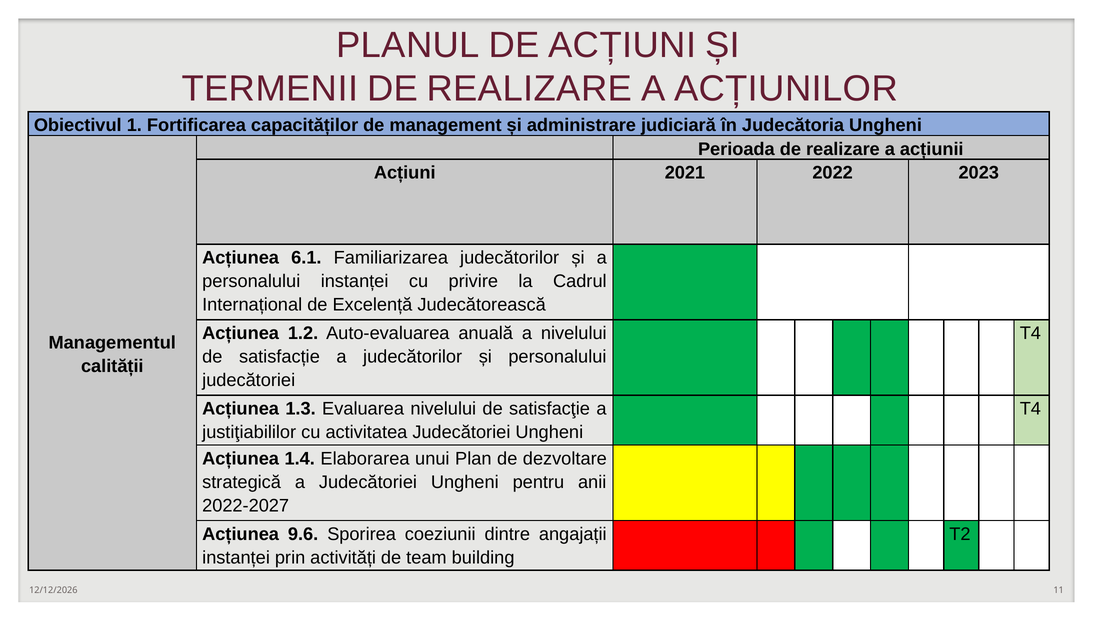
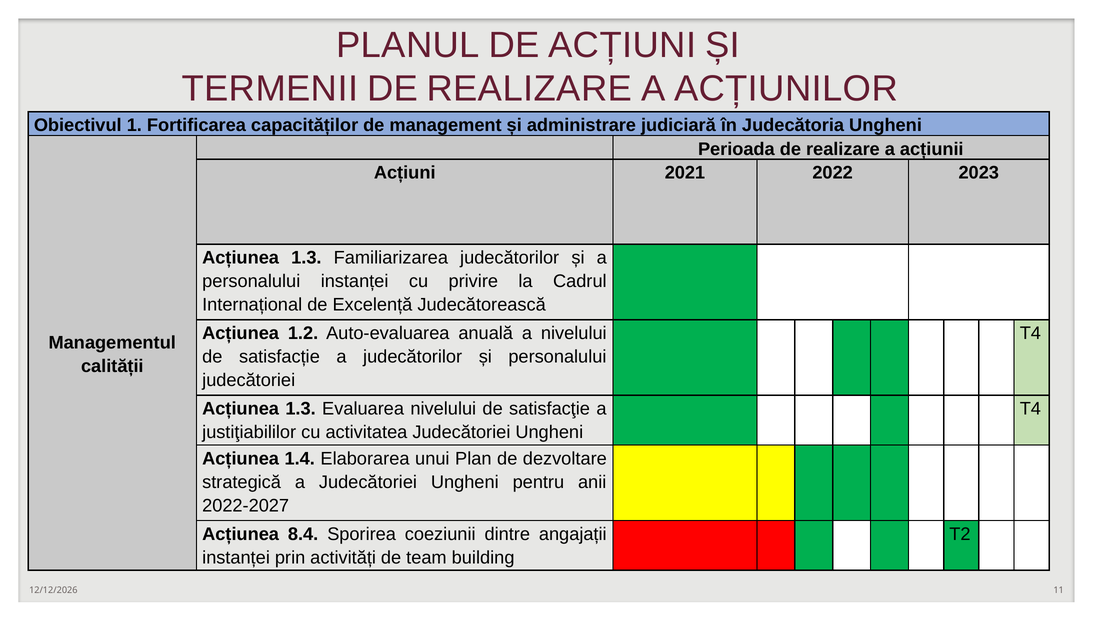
6.1 at (306, 258): 6.1 -> 1.3
9.6: 9.6 -> 8.4
